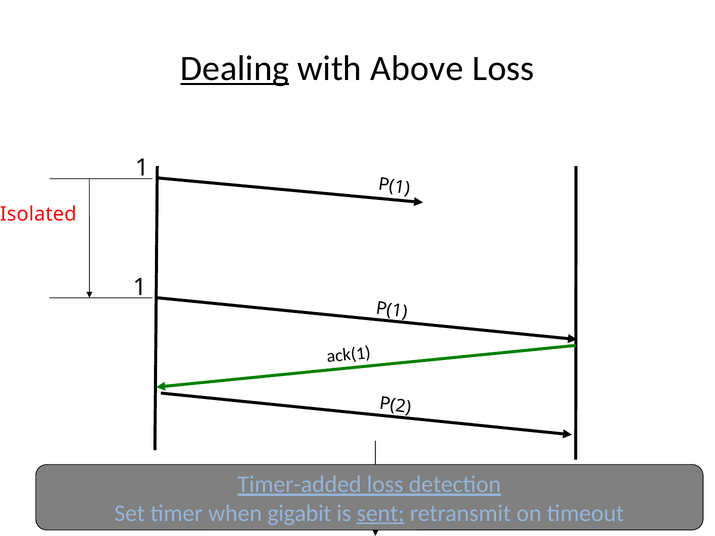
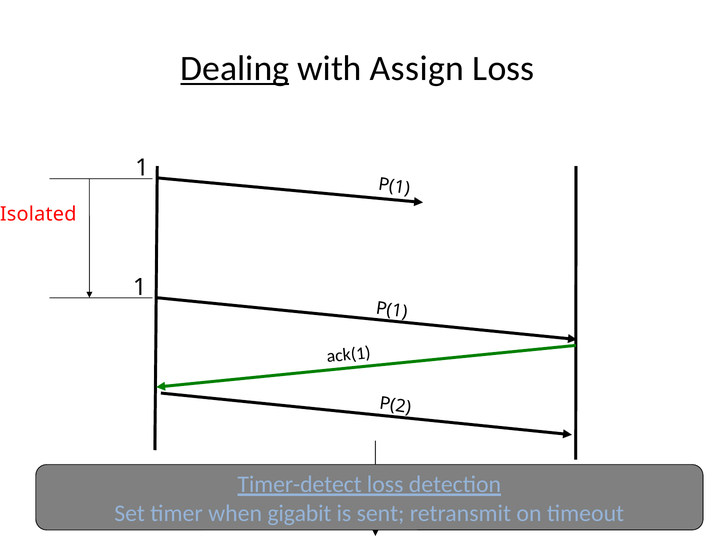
Above: Above -> Assign
Timer-added: Timer-added -> Timer-detect
sent underline: present -> none
